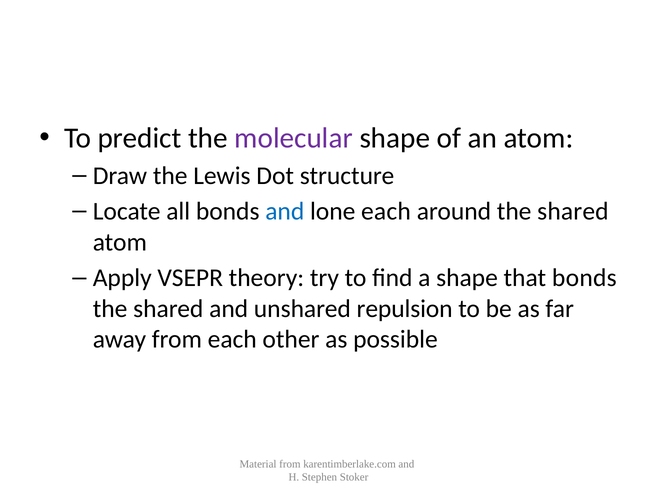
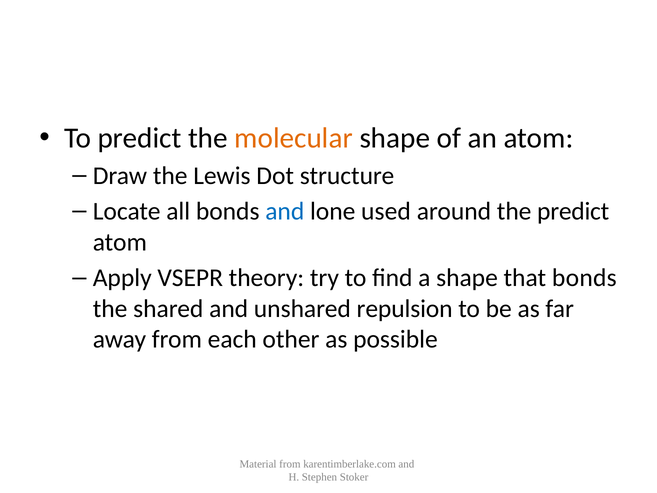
molecular colour: purple -> orange
lone each: each -> used
around the shared: shared -> predict
